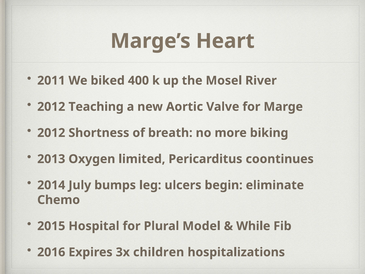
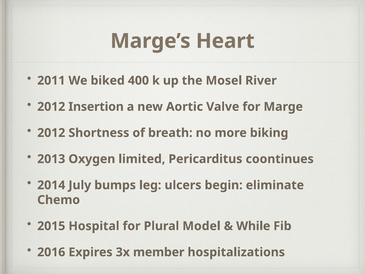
Teaching: Teaching -> Insertion
children: children -> member
